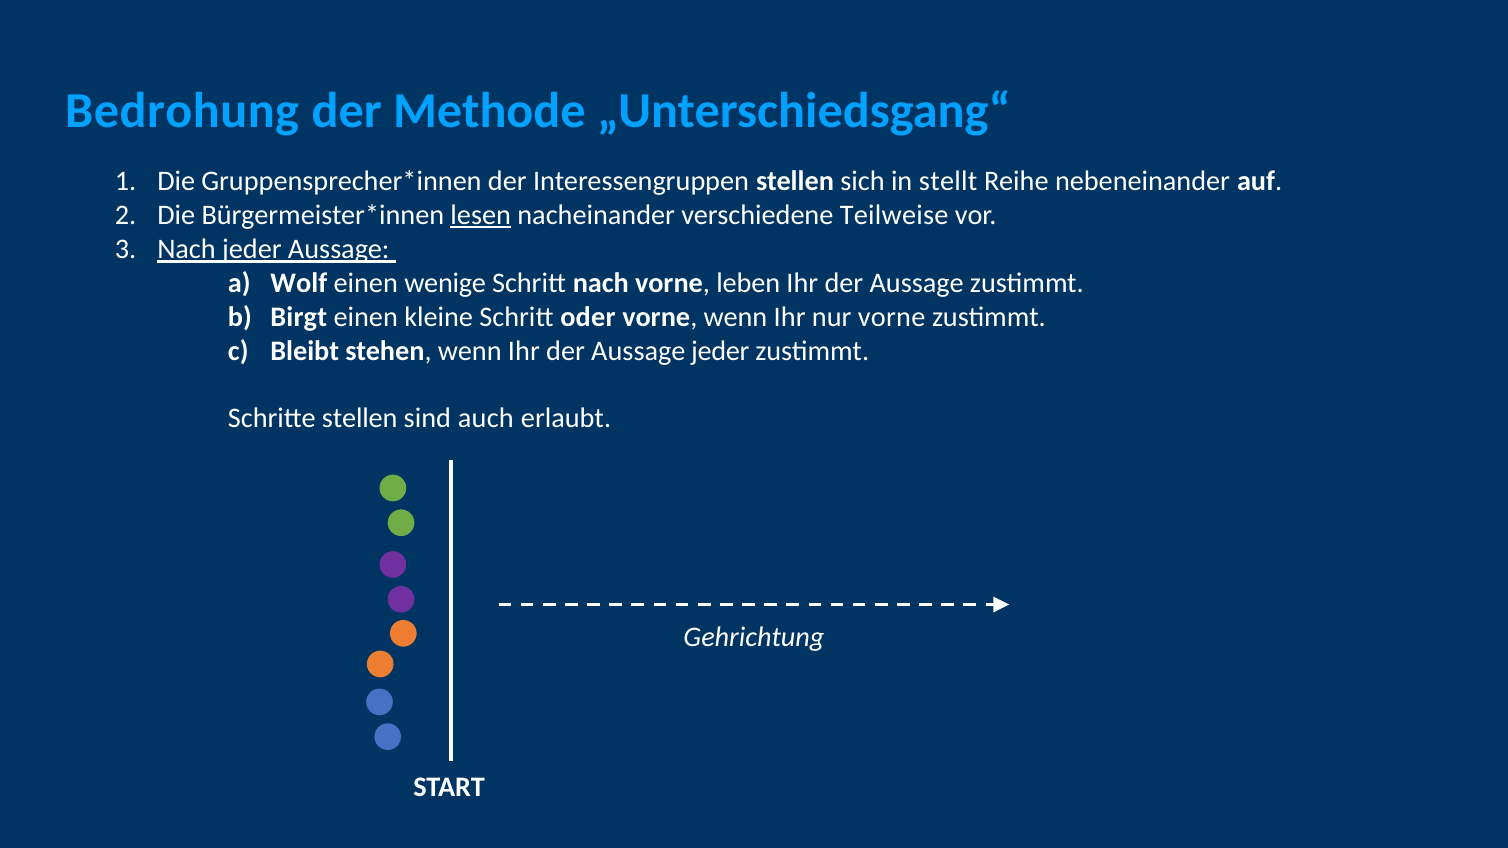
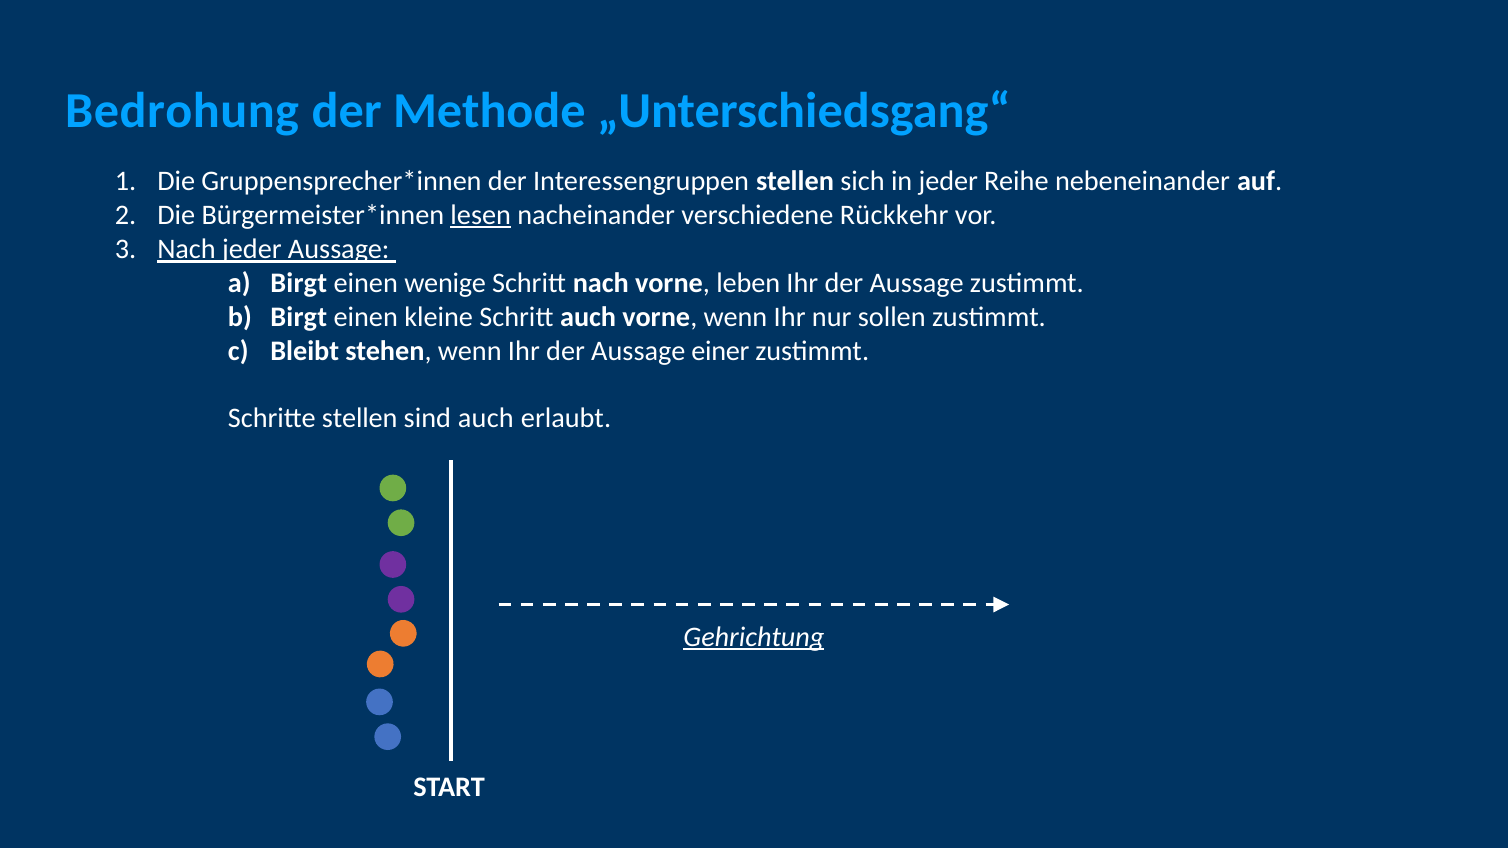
in stellt: stellt -> jeder
Teilweise: Teilweise -> Rückkehr
Wolf at (299, 283): Wolf -> Birgt
Schritt oder: oder -> auch
nur vorne: vorne -> sollen
Aussage jeder: jeder -> einer
Gehrichtung underline: none -> present
